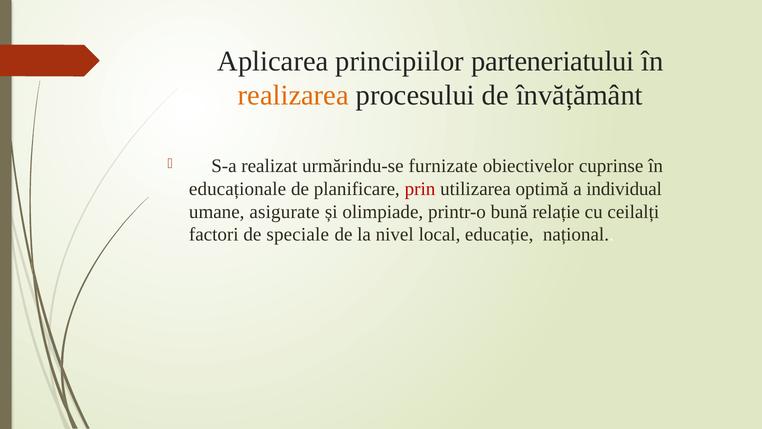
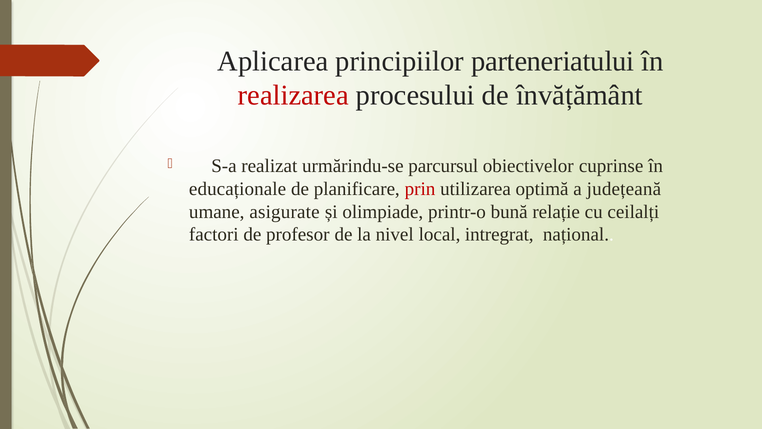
realizarea colour: orange -> red
furnizate: furnizate -> parcursul
individual: individual -> județeană
speciale: speciale -> profesor
educație: educație -> intregrat
